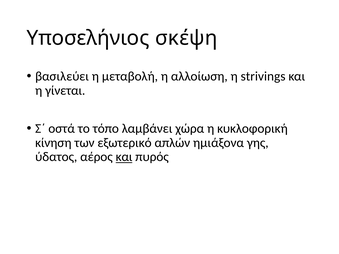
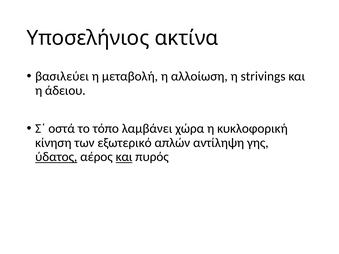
σκέψη: σκέψη -> ακτίνα
γίνεται: γίνεται -> άδειου
ημιάξονα: ημιάξονα -> αντίληψη
ύδατος underline: none -> present
